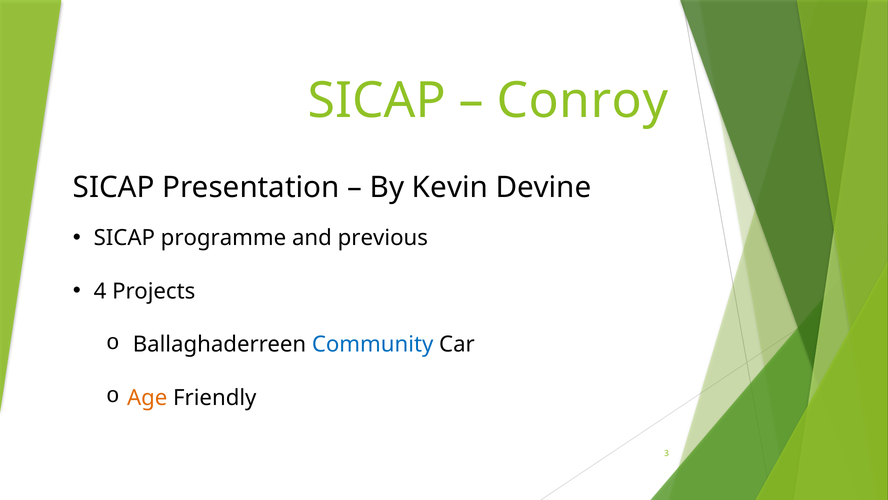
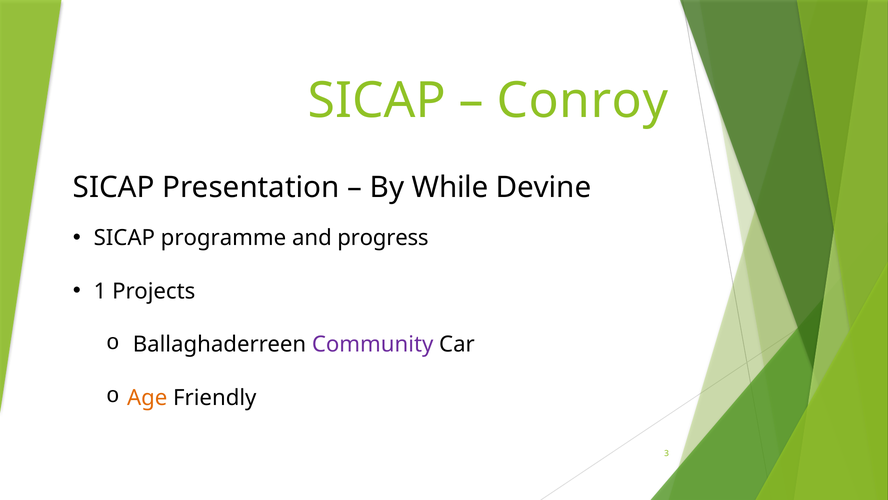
Kevin: Kevin -> While
previous: previous -> progress
4: 4 -> 1
Community colour: blue -> purple
